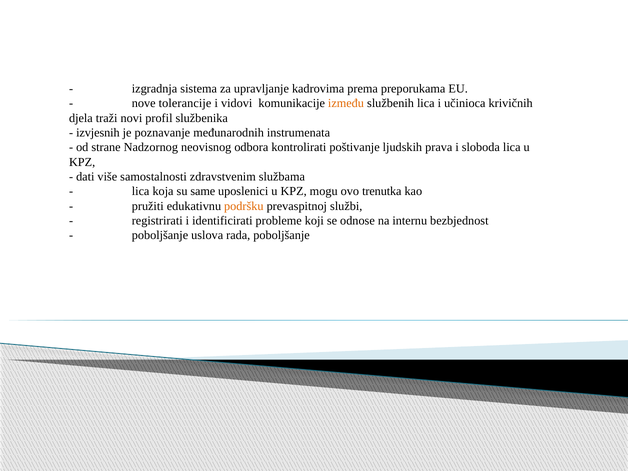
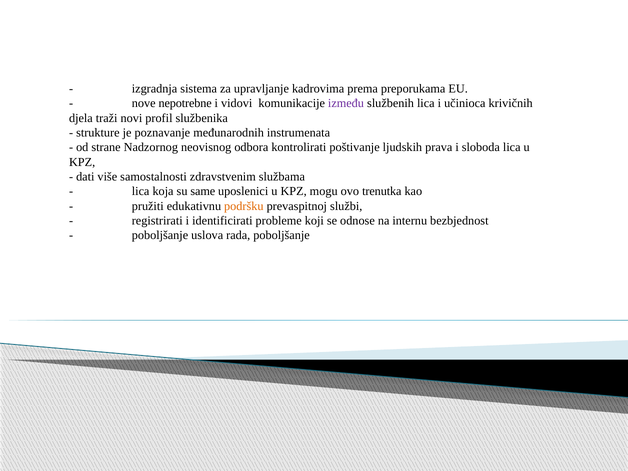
tolerancije: tolerancije -> nepotrebne
između colour: orange -> purple
izvjesnih: izvjesnih -> strukture
